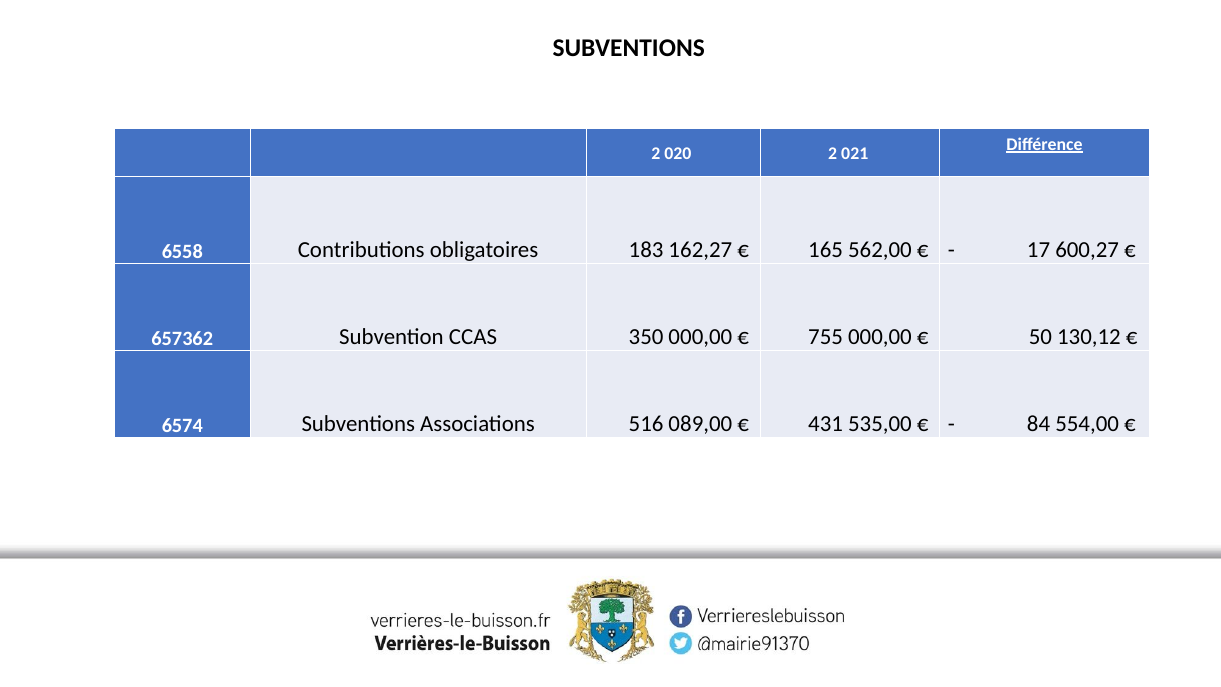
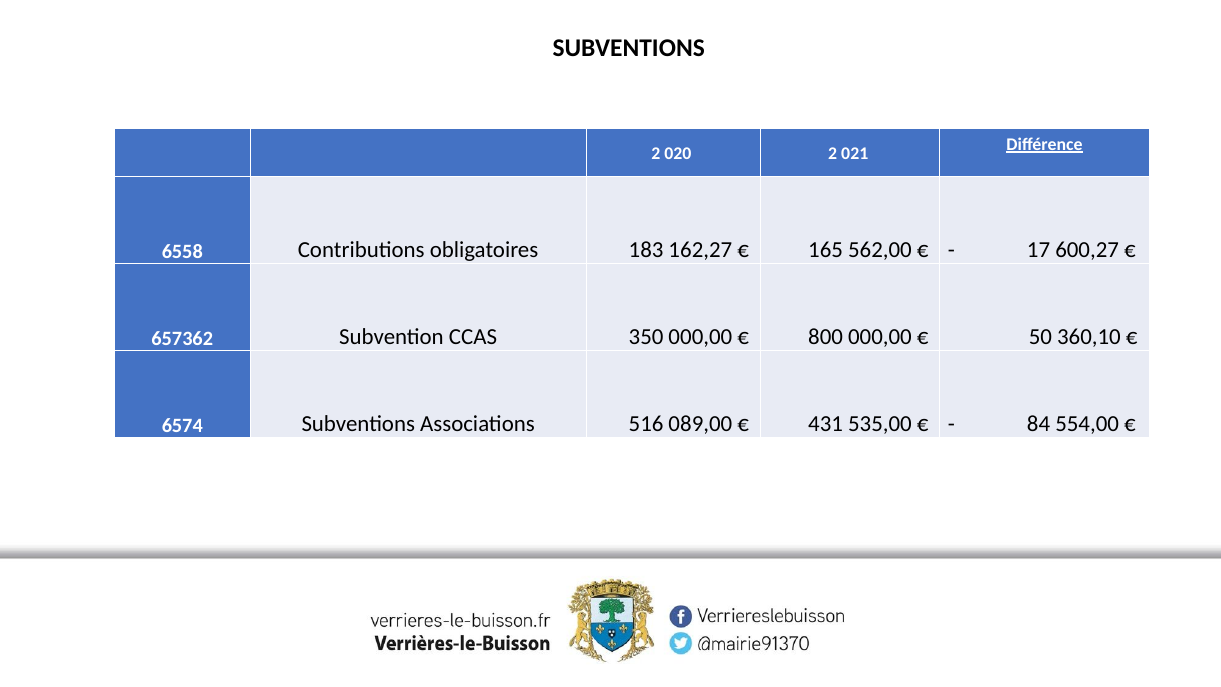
755: 755 -> 800
130,12: 130,12 -> 360,10
